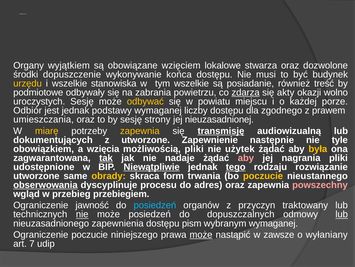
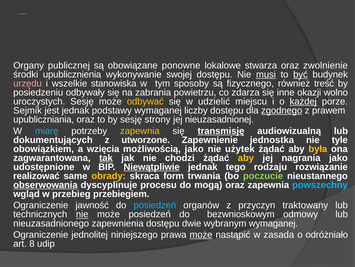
wyjątkiem: wyjątkiem -> publicznej
wzięciem: wzięciem -> ponowne
dozwolone: dozwolone -> zwolnienie
dopuszczenie: dopuszczenie -> upublicznienia
końca: końca -> swojej
musi underline: none -> present
być underline: none -> present
urzędu colour: yellow -> pink
tym wszelkie: wszelkie -> sposoby
posiadanie: posiadanie -> fizycznego
podmiotowe: podmiotowe -> posiedzeniu
zdarza underline: present -> none
akty: akty -> inne
powiatu: powiatu -> udzielić
każdej underline: none -> present
Odbiór: Odbiór -> Sejmik
zgodnego underline: none -> present
umieszczania: umieszczania -> upubliczniania
miarę colour: yellow -> light blue
następnie: następnie -> jednostka
możliwością pliki: pliki -> jako
nadaje: nadaje -> chodzi
aby at (246, 158) colour: pink -> yellow
nagrania pliki: pliki -> jako
tego underline: present -> none
utworzone at (36, 175): utworzone -> realizować
poczucie at (263, 175) colour: yellow -> light green
adres: adres -> mogą
powszechny colour: pink -> light blue
dopuszczalnych: dopuszczalnych -> bezwnioskowym
lub at (342, 214) underline: present -> none
pism: pism -> dwie
Ograniczenie poczucie: poczucie -> jednolitej
zawsze: zawsze -> zasada
wyłaniany: wyłaniany -> odróżniało
7: 7 -> 8
